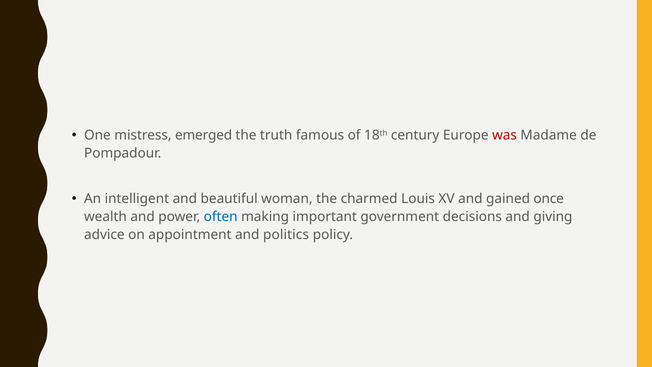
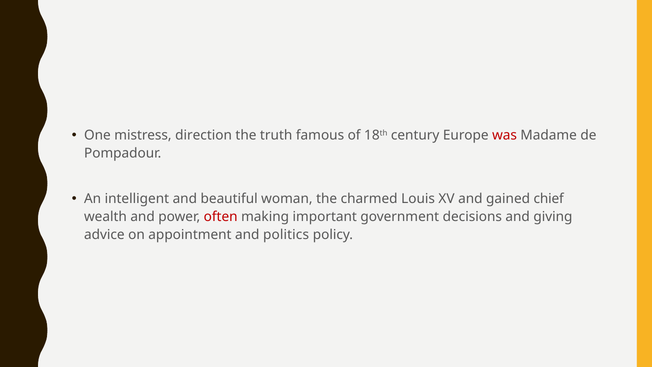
emerged: emerged -> direction
once: once -> chief
often colour: blue -> red
